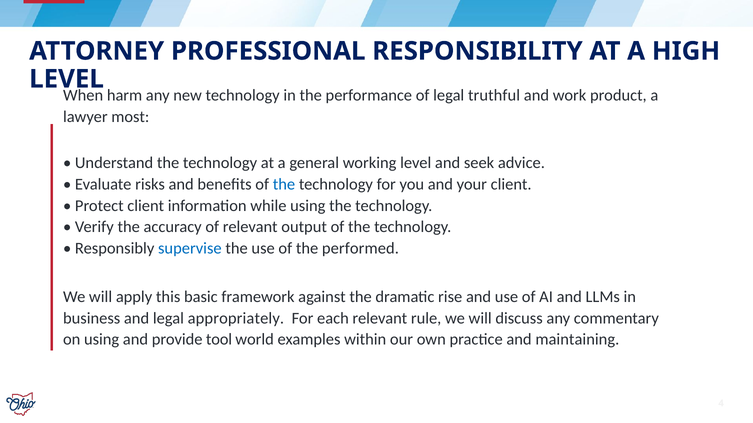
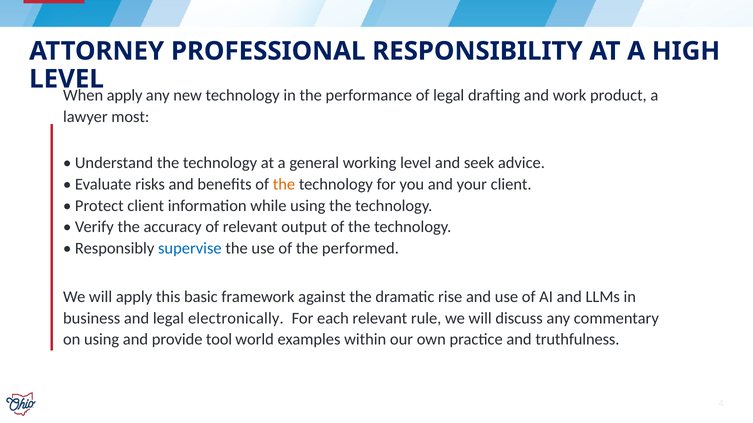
harm at (125, 96): harm -> apply
truthful: truthful -> drafting
the at (284, 185) colour: blue -> orange
appropriately: appropriately -> electronically
maintaining: maintaining -> truthfulness
